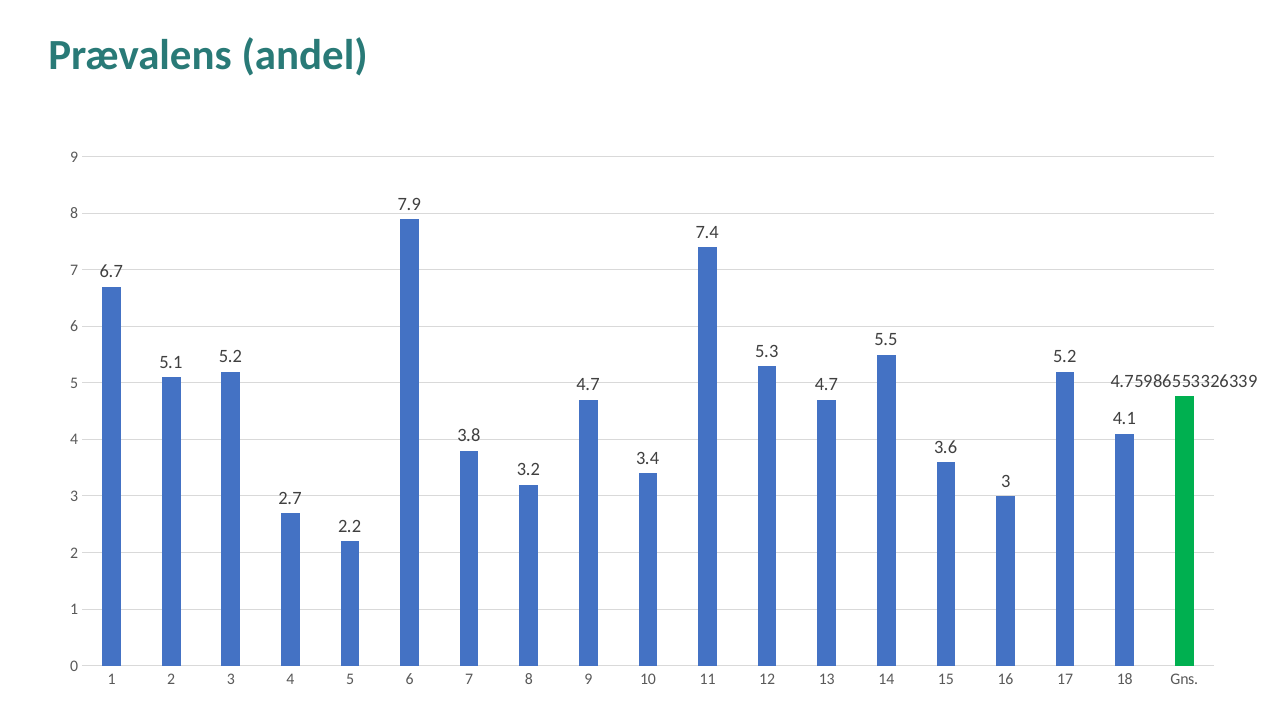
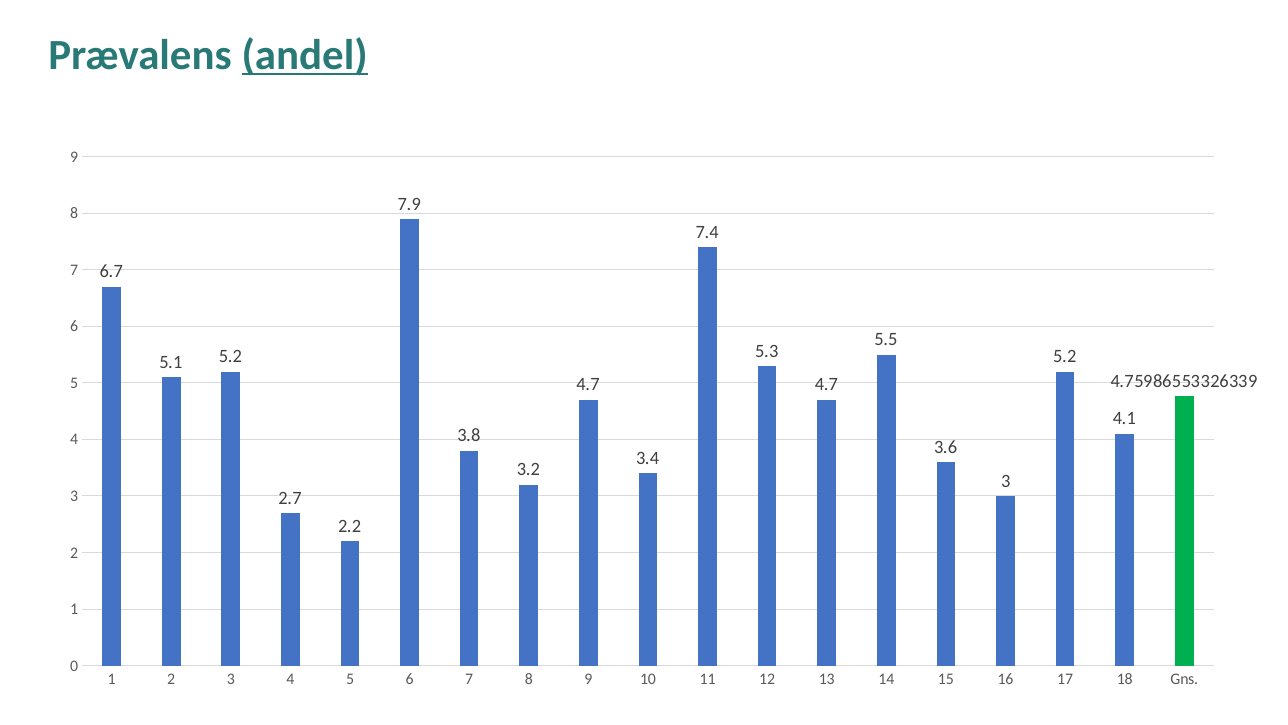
andel underline: none -> present
